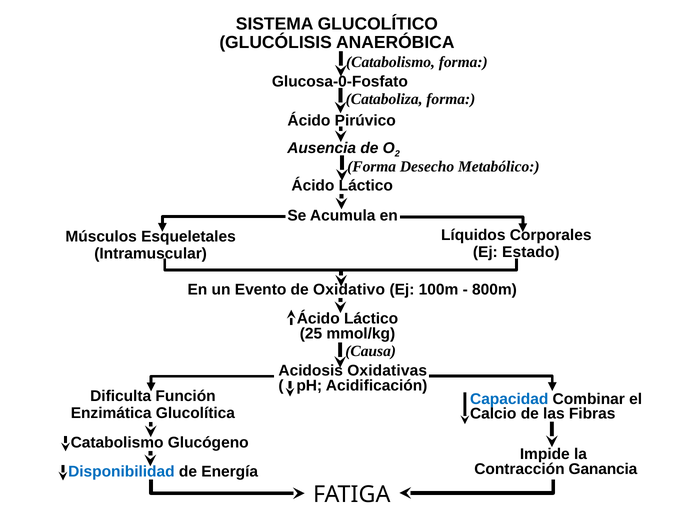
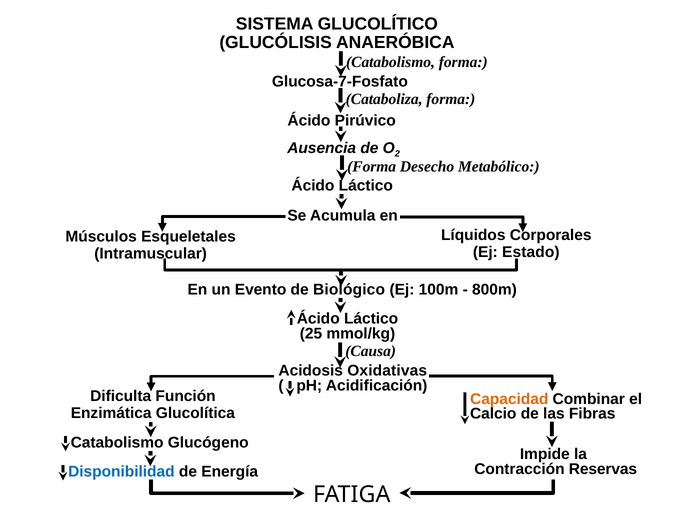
Glucosa-0-Fosfato: Glucosa-0-Fosfato -> Glucosa-7-Fosfato
Oxidativo: Oxidativo -> Biológico
Capacidad colour: blue -> orange
Ganancia: Ganancia -> Reservas
